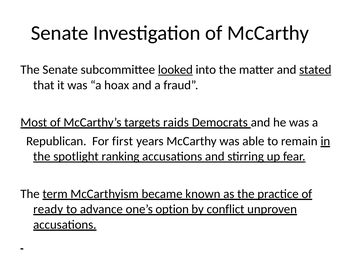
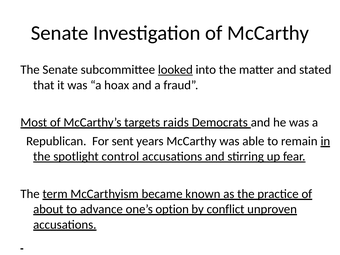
stated underline: present -> none
first: first -> sent
ranking: ranking -> control
ready: ready -> about
